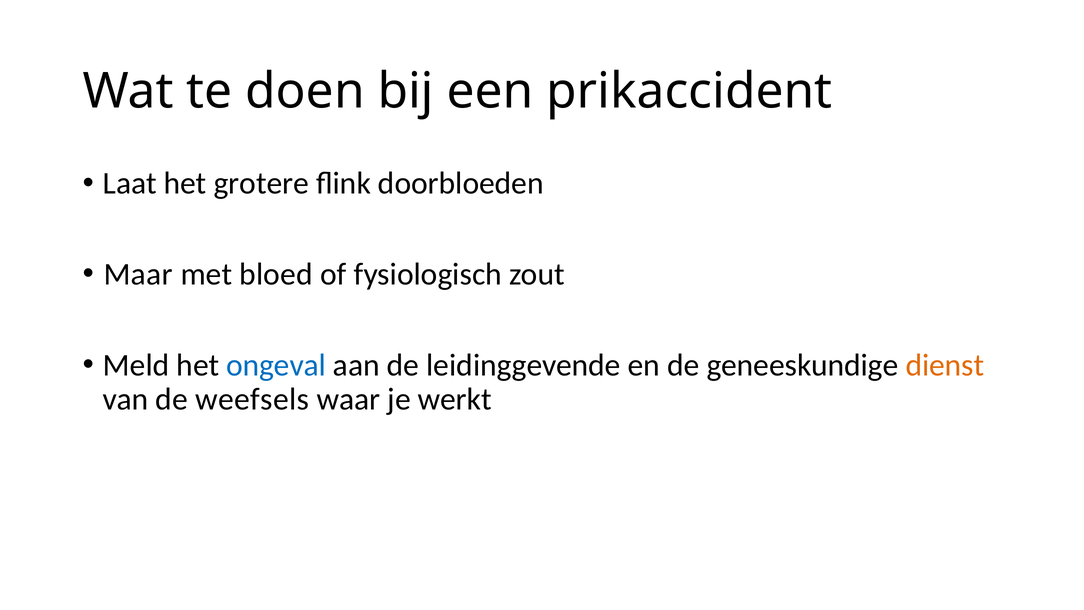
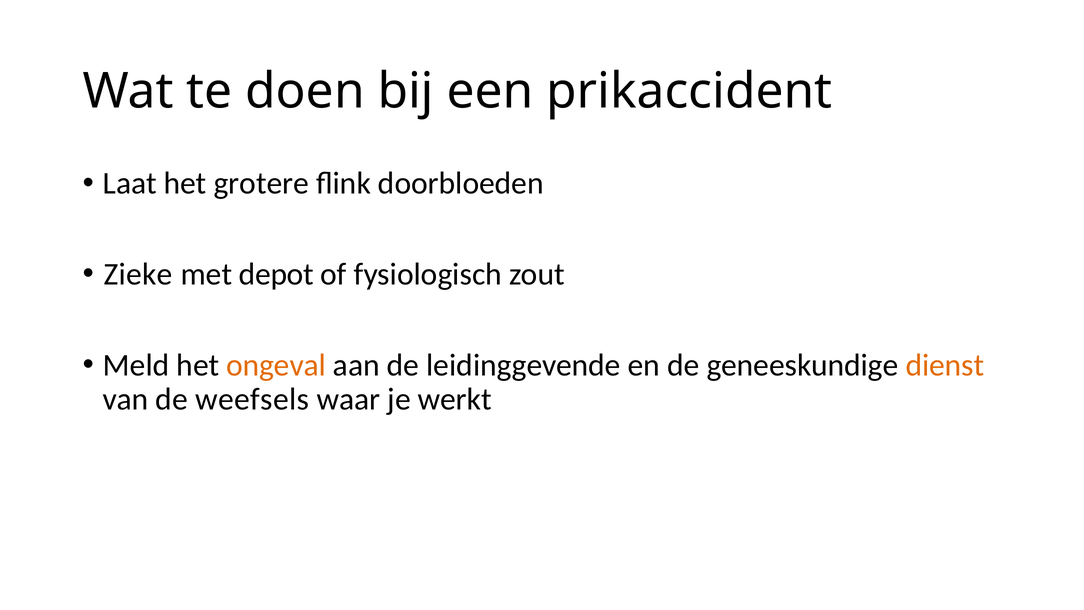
Maar: Maar -> Zieke
bloed: bloed -> depot
ongeval colour: blue -> orange
